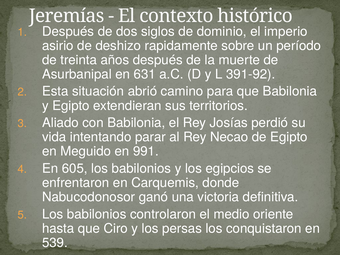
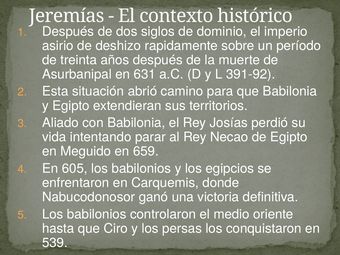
991: 991 -> 659
